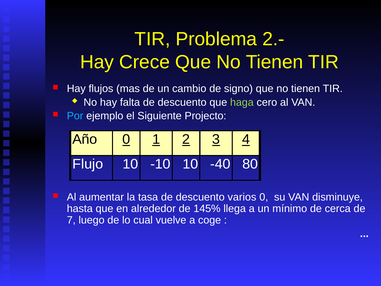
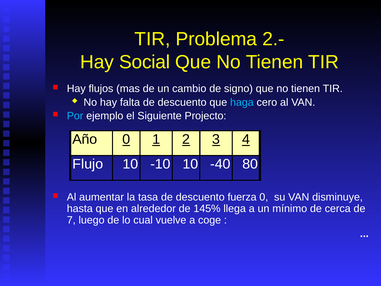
Crece: Crece -> Social
haga colour: light green -> light blue
varios: varios -> fuerza
